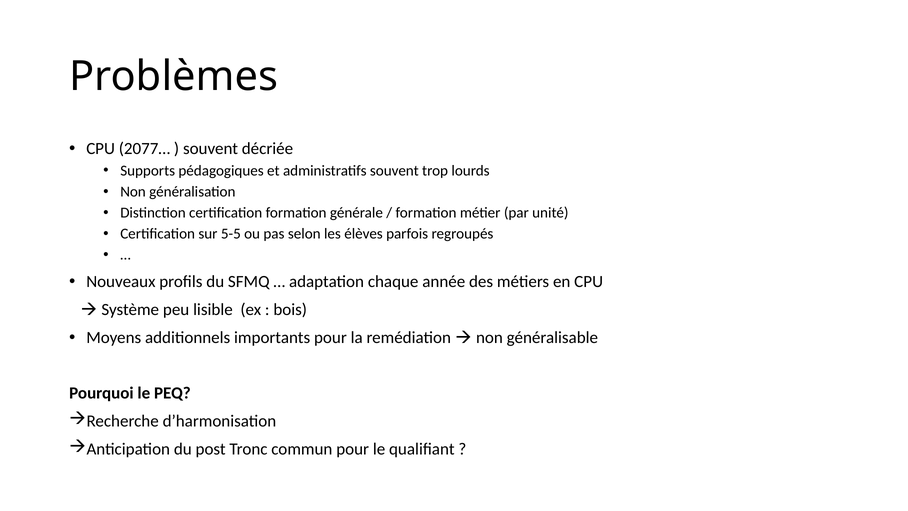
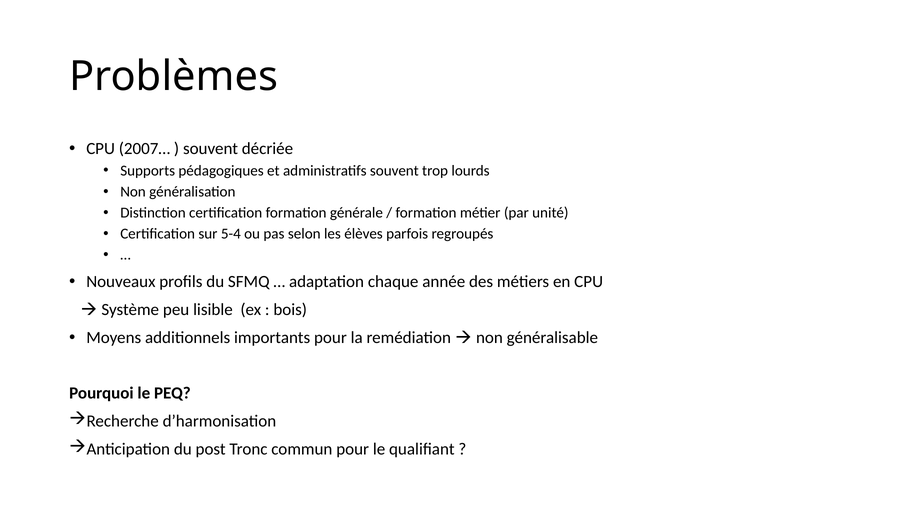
2077…: 2077… -> 2007…
5-5: 5-5 -> 5-4
